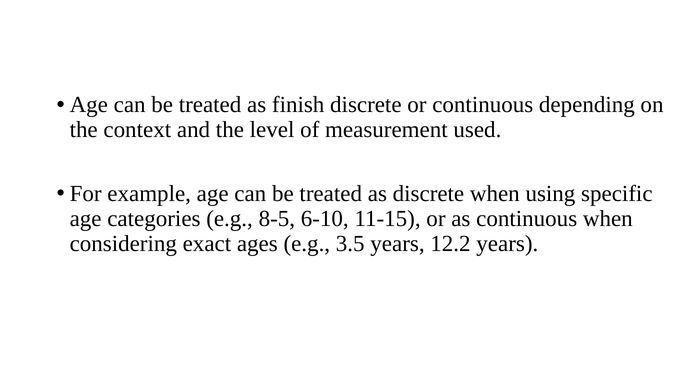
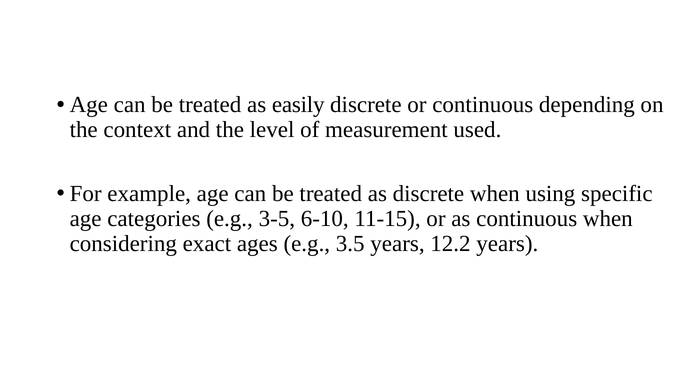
finish: finish -> easily
8-5: 8-5 -> 3-5
